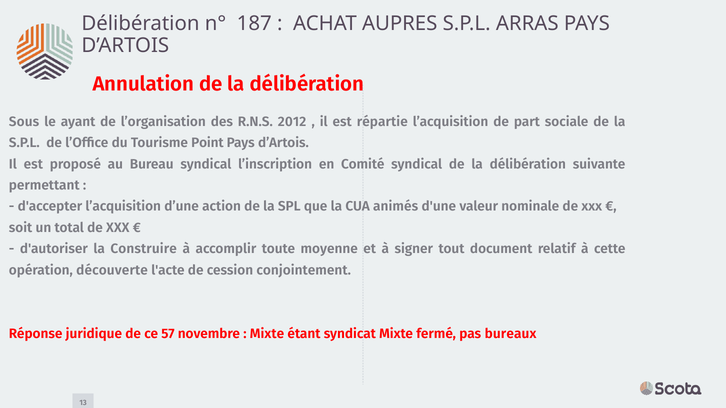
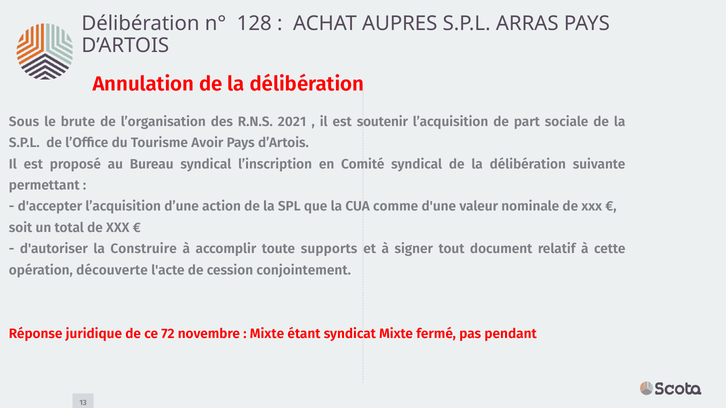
187: 187 -> 128
ayant: ayant -> brute
2012: 2012 -> 2021
répartie: répartie -> soutenir
Point: Point -> Avoir
animés: animés -> comme
moyenne: moyenne -> supports
57: 57 -> 72
bureaux: bureaux -> pendant
